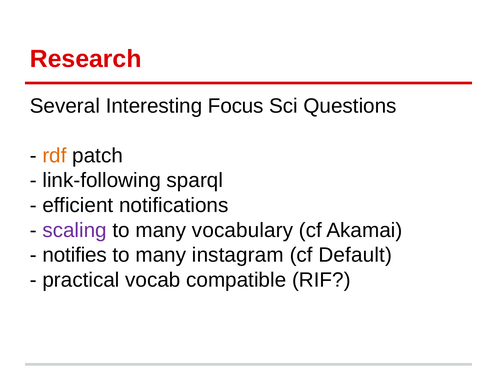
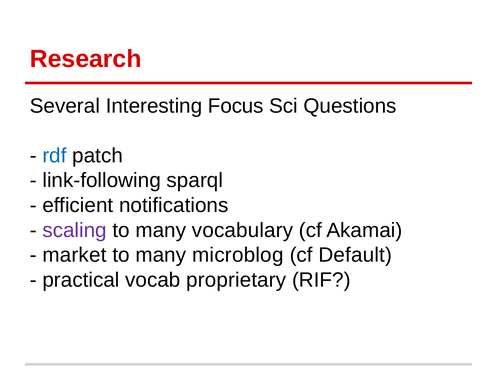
rdf colour: orange -> blue
notifies: notifies -> market
instagram: instagram -> microblog
compatible: compatible -> proprietary
